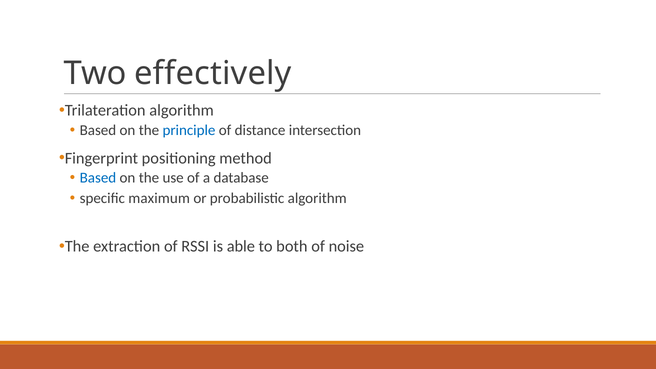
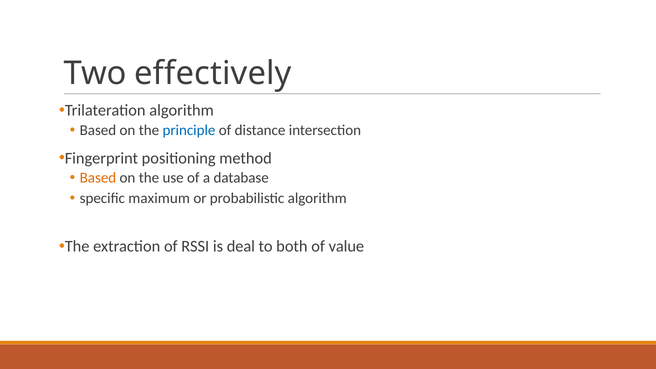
Based at (98, 178) colour: blue -> orange
able: able -> deal
noise: noise -> value
